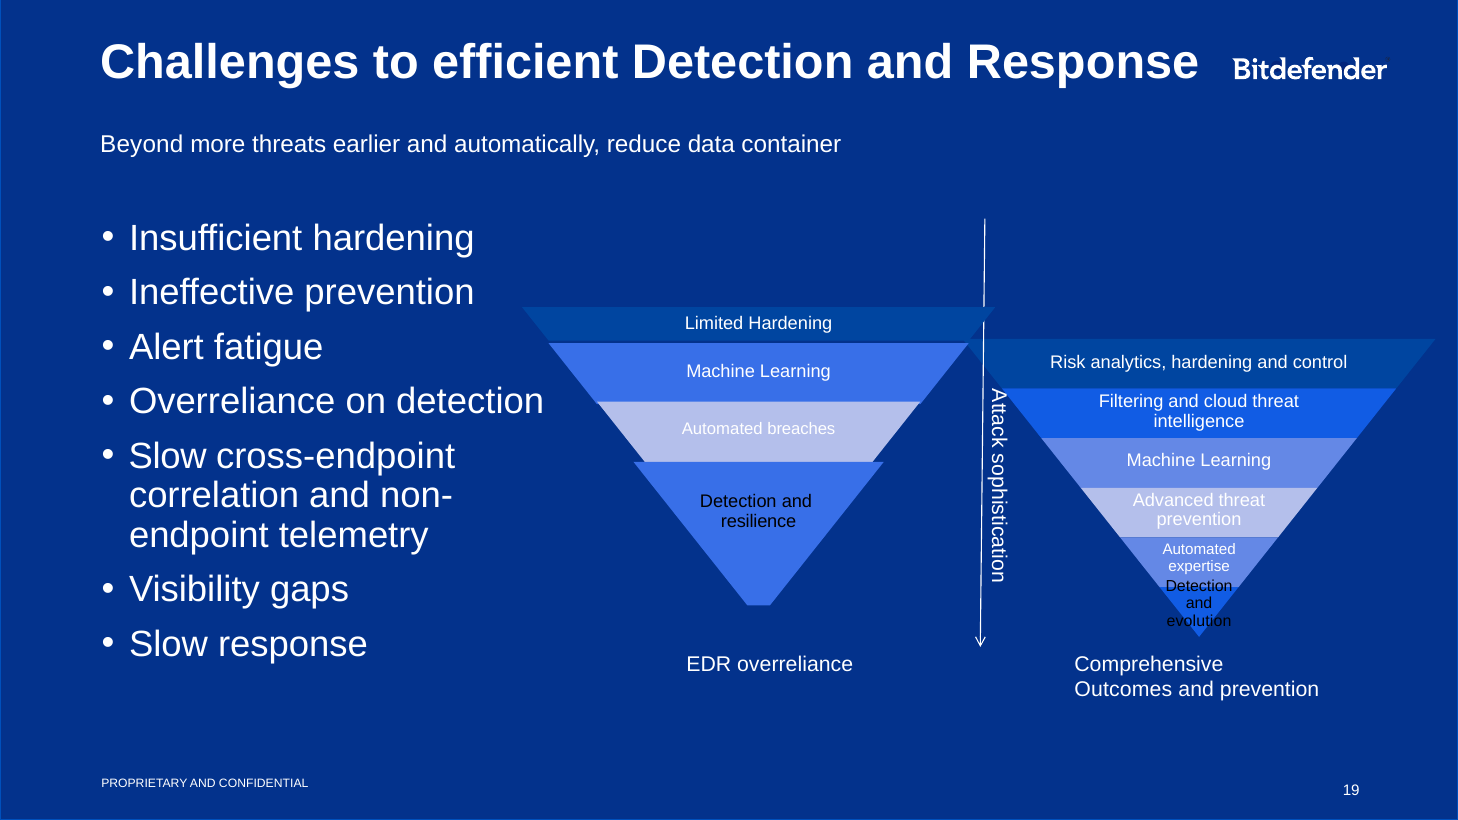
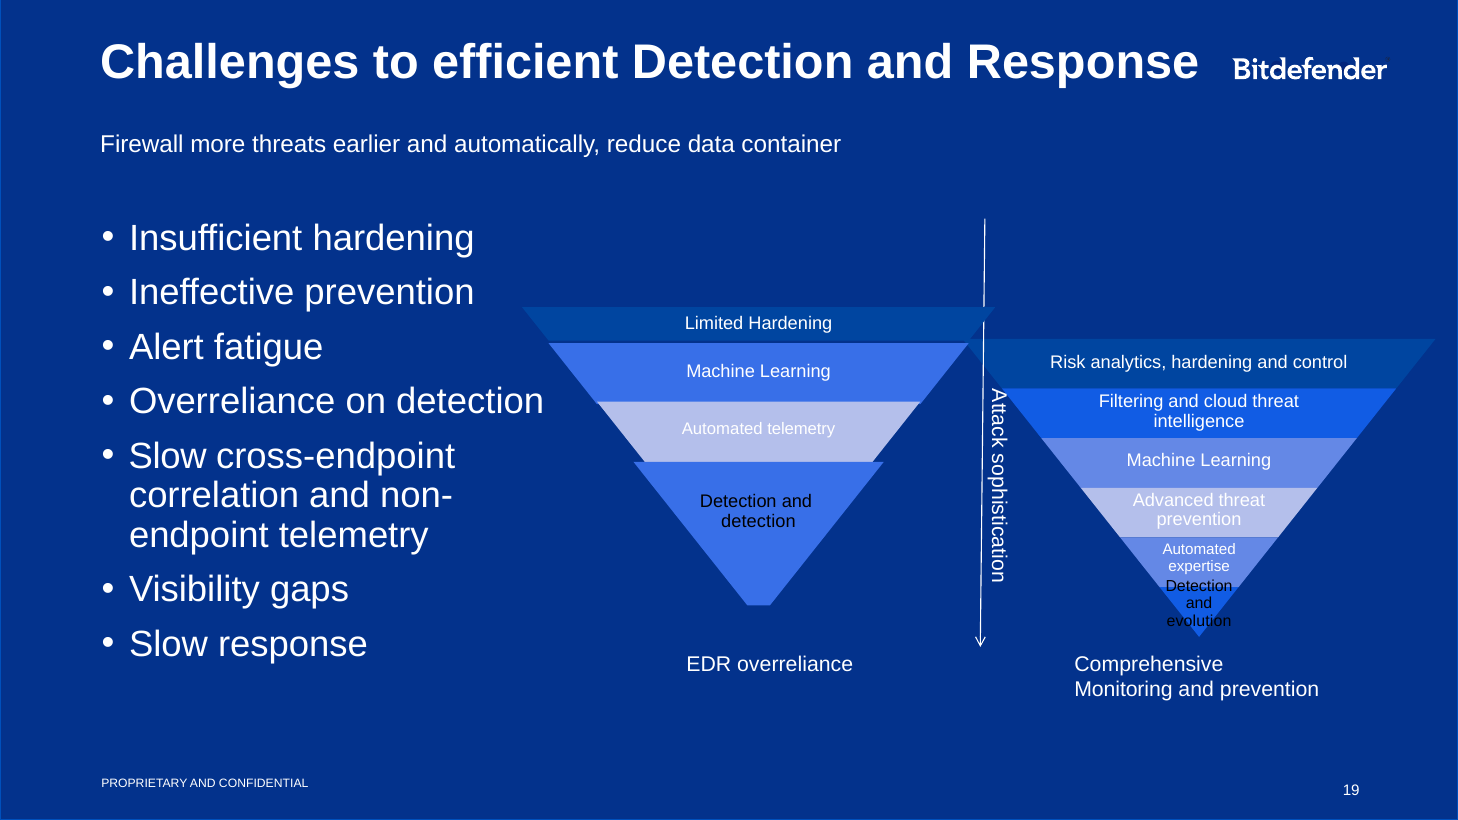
Beyond: Beyond -> Firewall
breaches at (801, 429): breaches -> telemetry
resilience at (759, 522): resilience -> detection
Outcomes: Outcomes -> Monitoring
